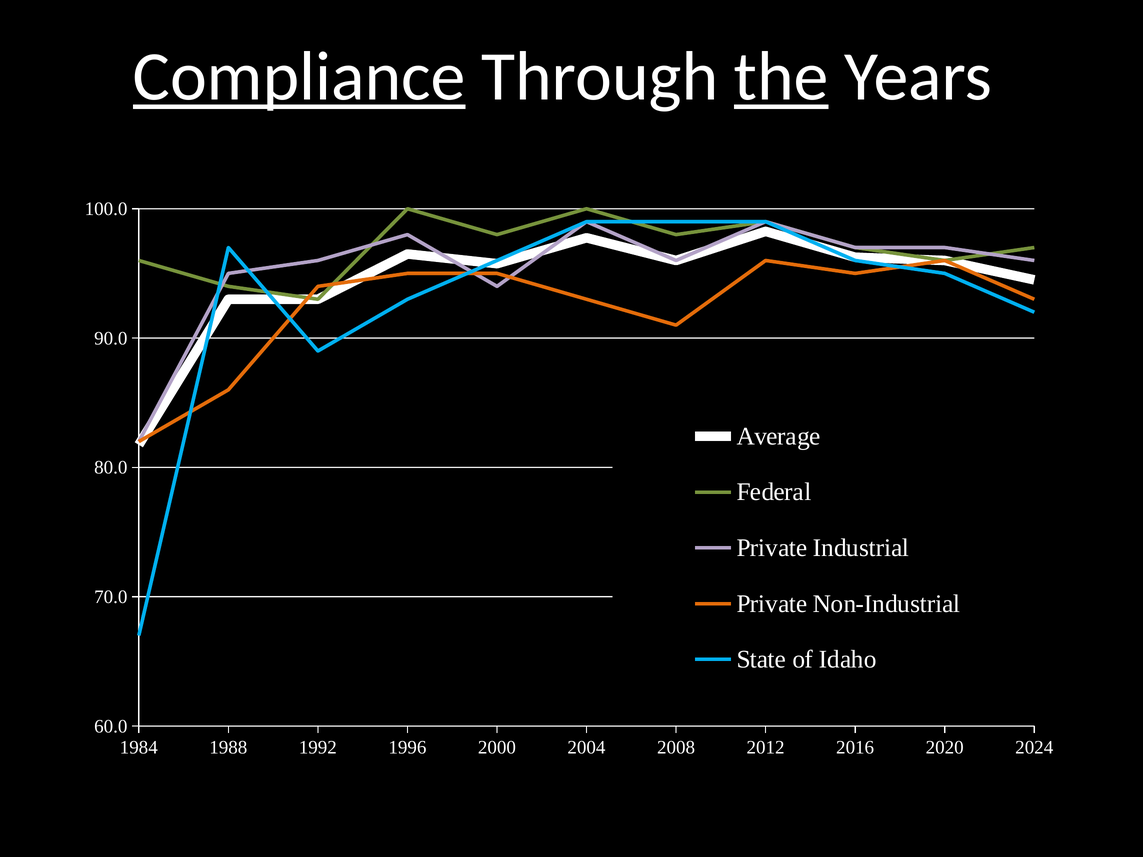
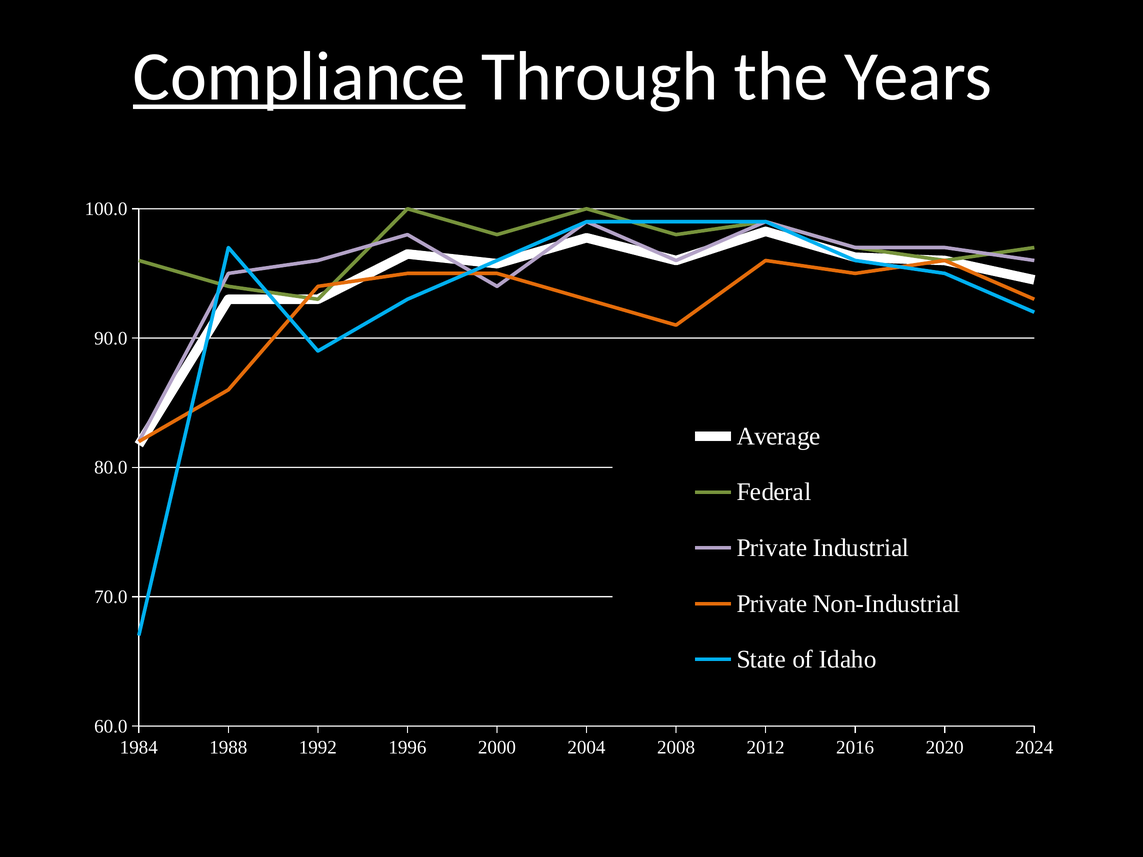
the underline: present -> none
